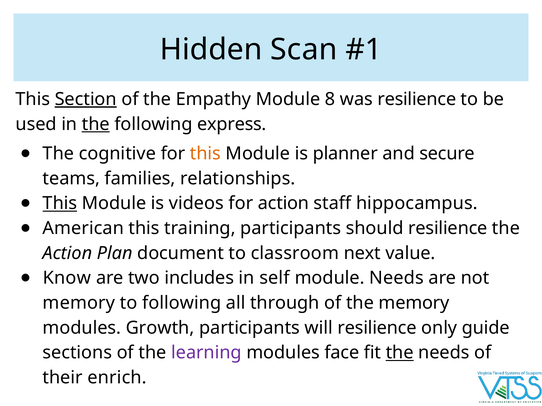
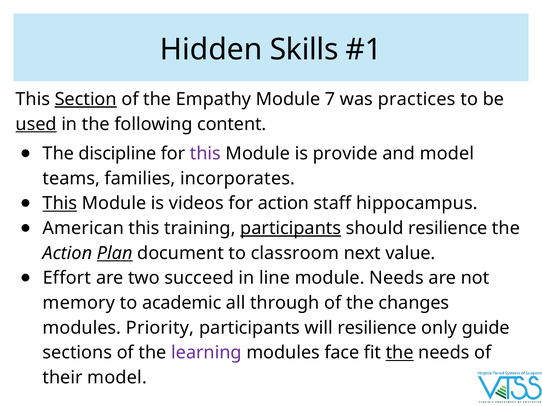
Scan: Scan -> Skills
8: 8 -> 7
was resilience: resilience -> practices
used underline: none -> present
the at (96, 124) underline: present -> none
express: express -> content
cognitive: cognitive -> discipline
this at (205, 154) colour: orange -> purple
planner: planner -> provide
and secure: secure -> model
relationships: relationships -> incorporates
participants at (291, 229) underline: none -> present
Plan underline: none -> present
Know: Know -> Effort
includes: includes -> succeed
self: self -> line
to following: following -> academic
the memory: memory -> changes
Growth: Growth -> Priority
their enrich: enrich -> model
